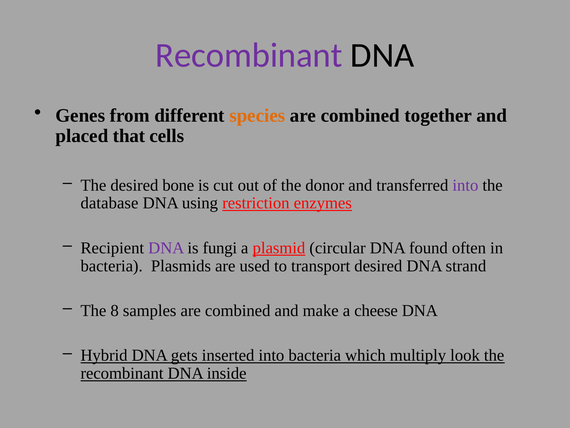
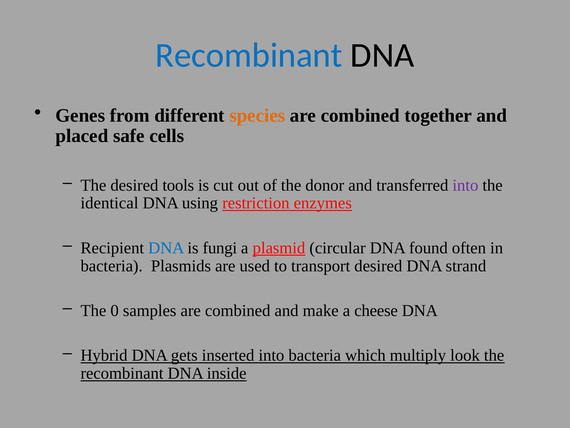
Recombinant at (249, 55) colour: purple -> blue
that: that -> safe
bone: bone -> tools
database: database -> identical
DNA at (166, 248) colour: purple -> blue
8: 8 -> 0
